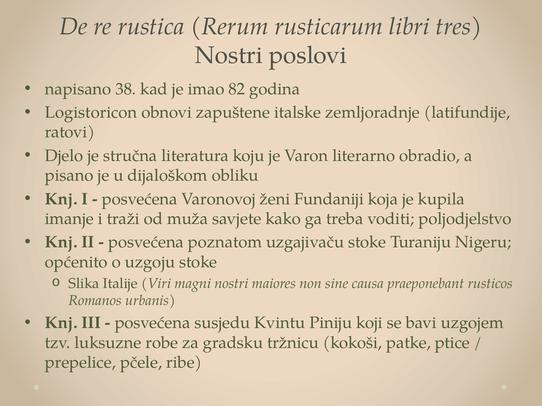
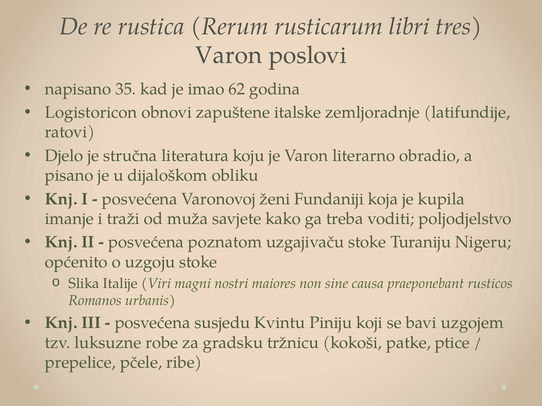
Nostri at (229, 55): Nostri -> Varon
38: 38 -> 35
82: 82 -> 62
